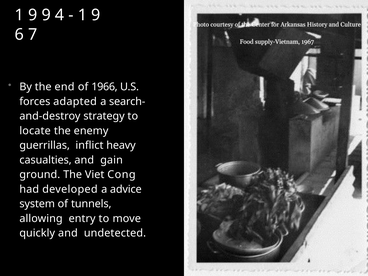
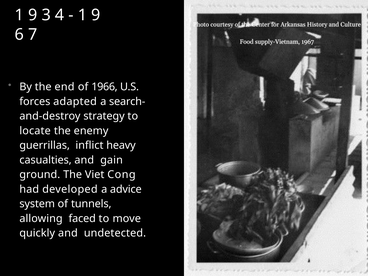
9 9: 9 -> 3
entry: entry -> faced
